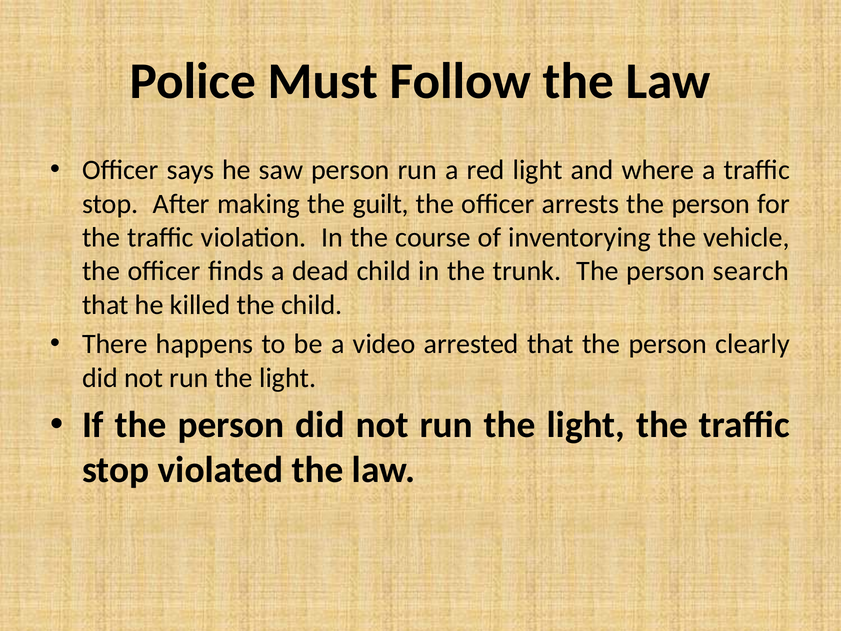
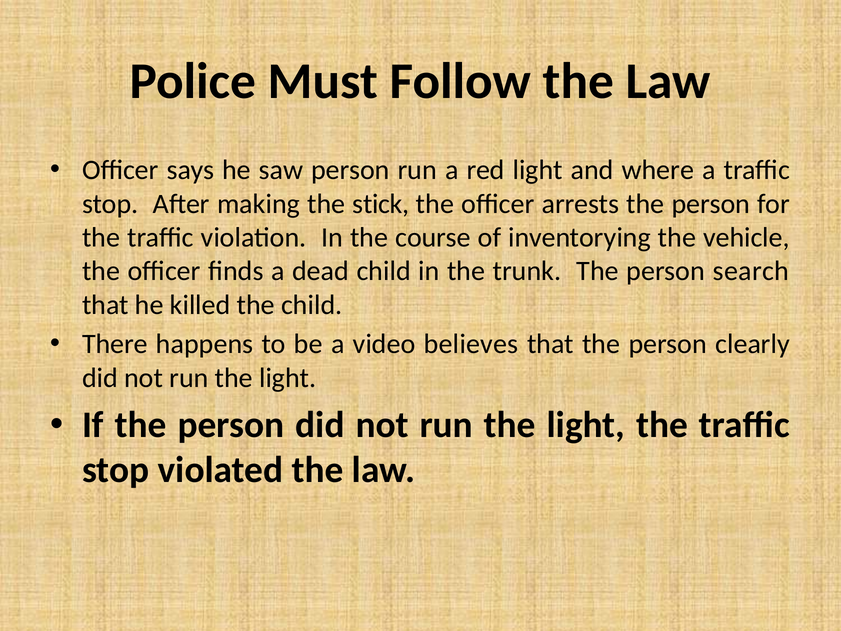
guilt: guilt -> stick
arrested: arrested -> believes
